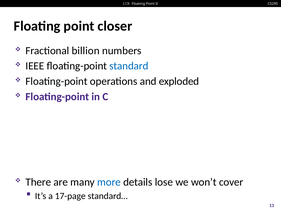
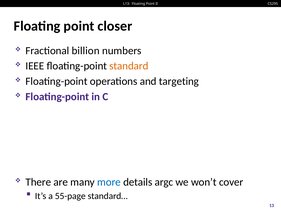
standard colour: blue -> orange
exploded: exploded -> targeting
lose: lose -> argc
17-page: 17-page -> 55-page
